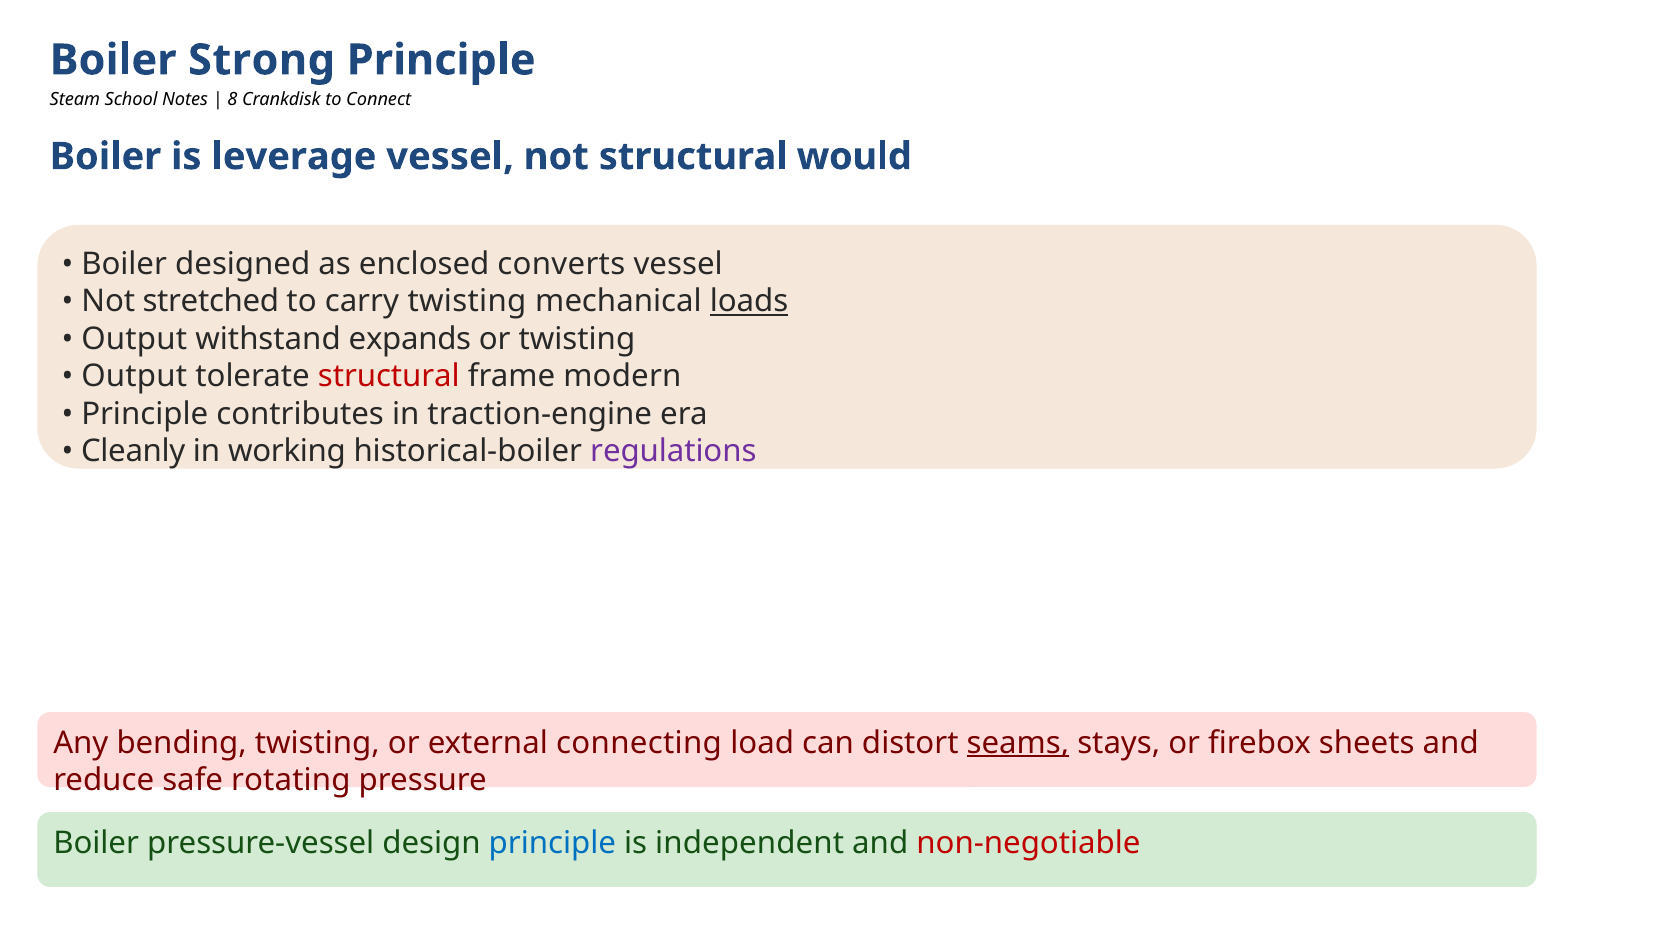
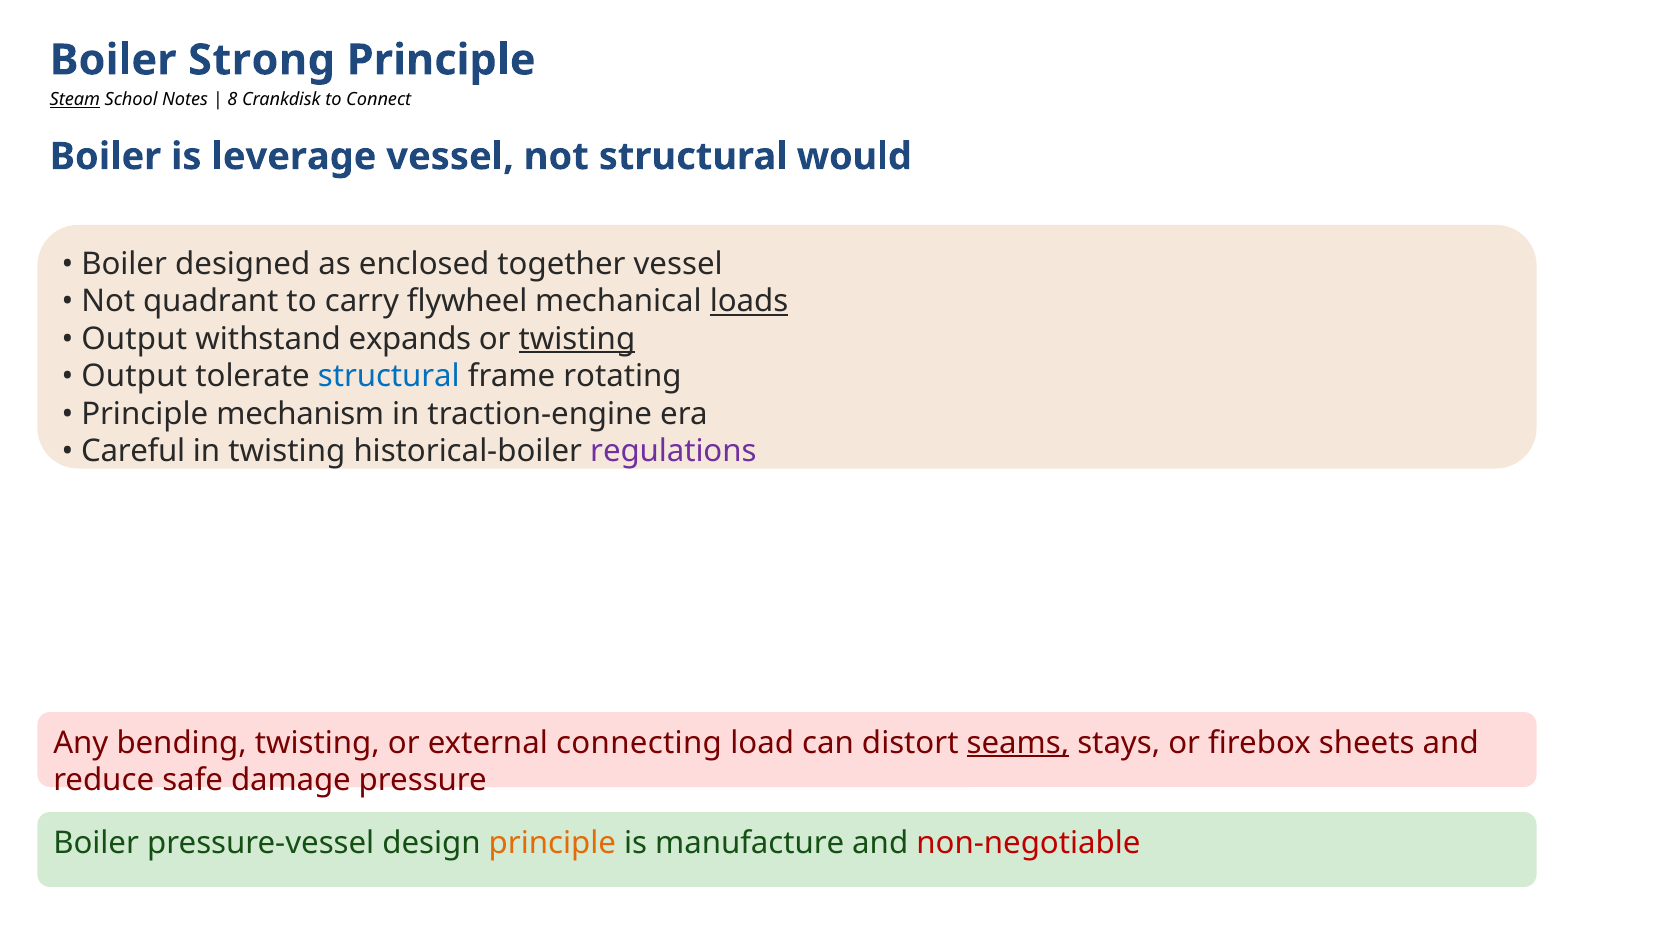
Steam underline: none -> present
converts: converts -> together
stretched: stretched -> quadrant
carry twisting: twisting -> flywheel
twisting at (577, 339) underline: none -> present
structural at (389, 376) colour: red -> blue
modern: modern -> rotating
contributes: contributes -> mechanism
Cleanly: Cleanly -> Careful
in working: working -> twisting
rotating: rotating -> damage
principle at (552, 843) colour: blue -> orange
independent: independent -> manufacture
